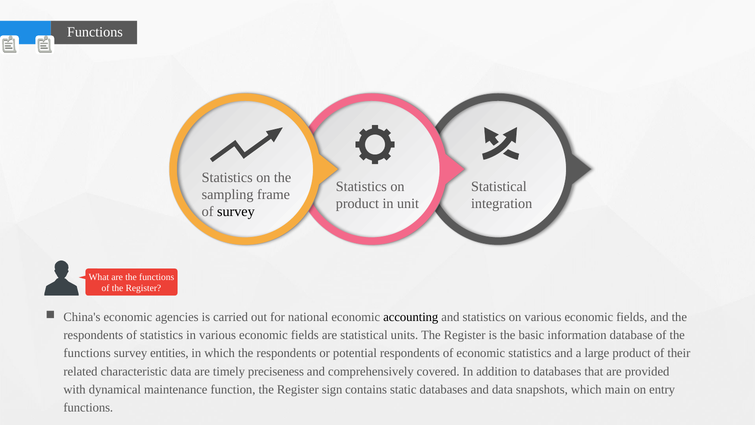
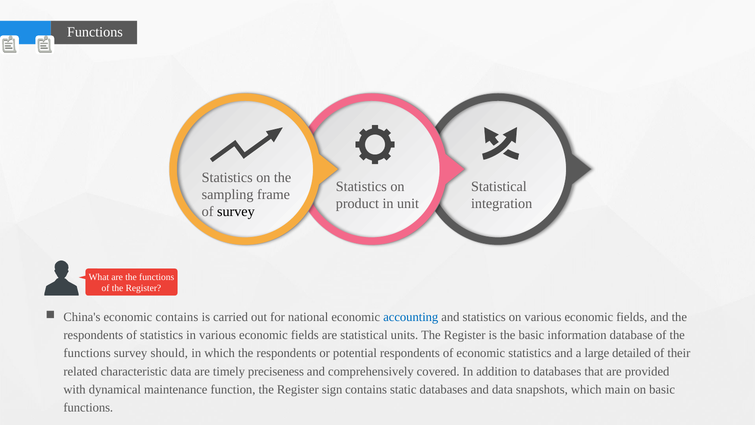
economic agencies: agencies -> contains
accounting colour: black -> blue
entities: entities -> should
large product: product -> detailed
on entry: entry -> basic
